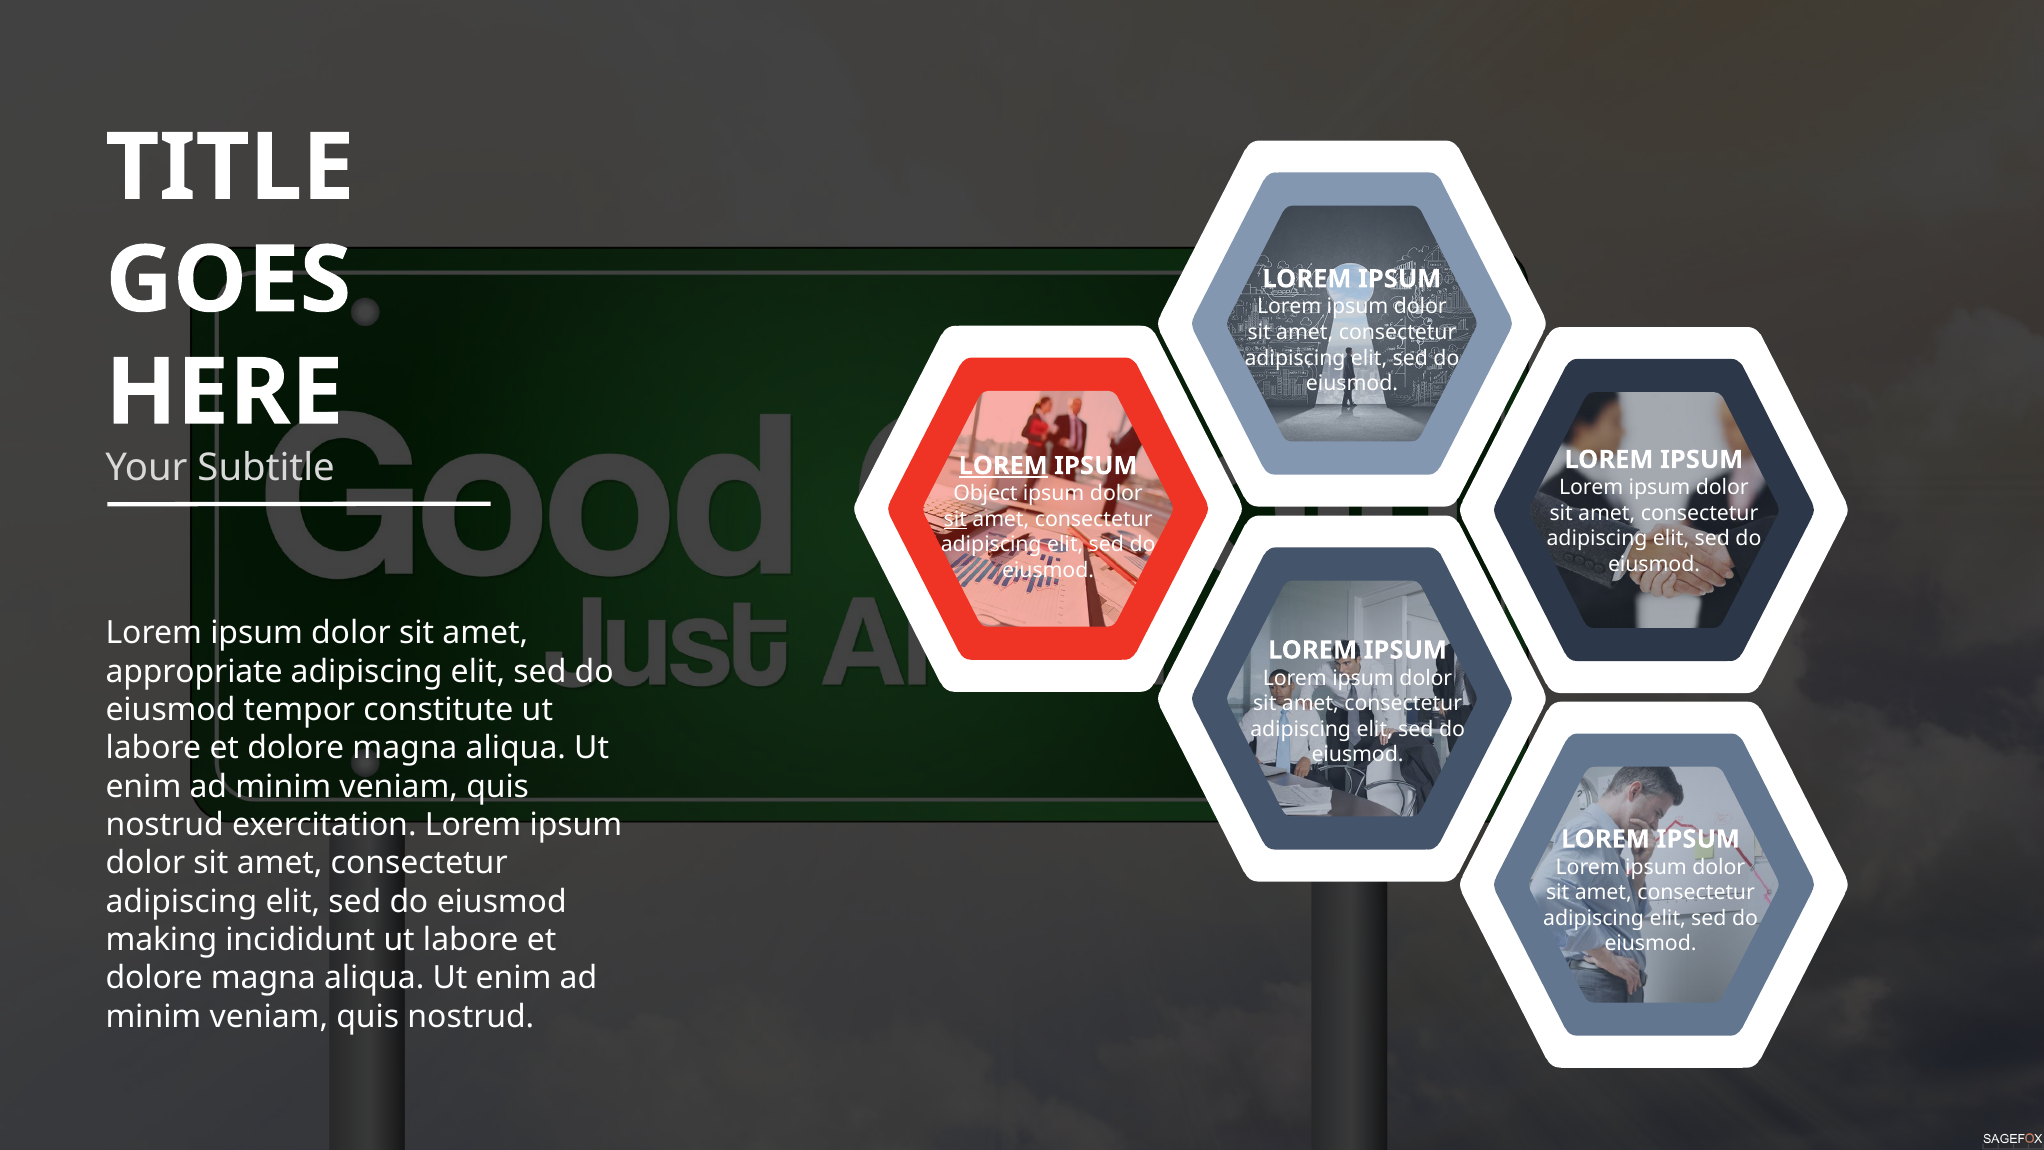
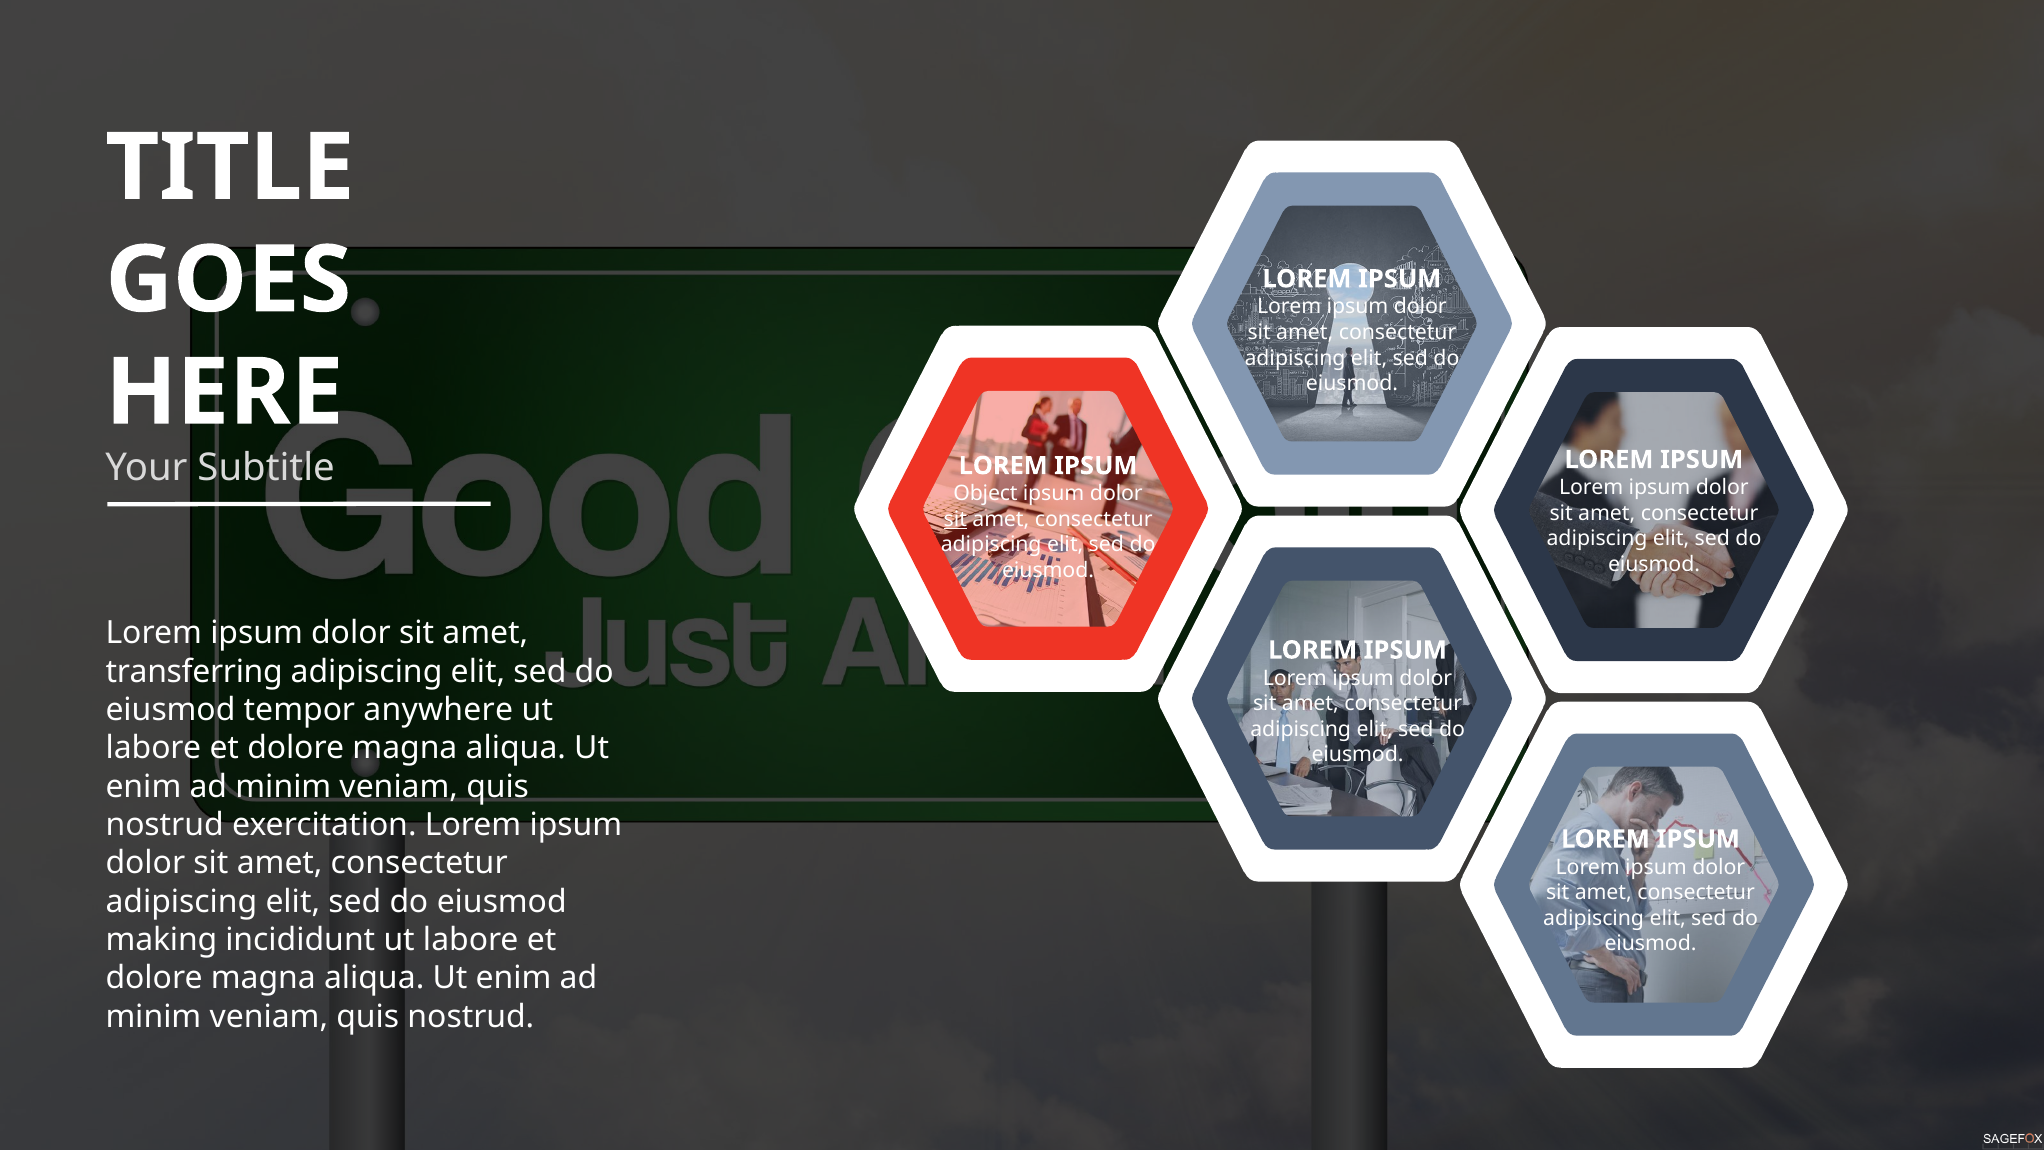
LOREM at (1003, 466) underline: present -> none
appropriate: appropriate -> transferring
constitute: constitute -> anywhere
